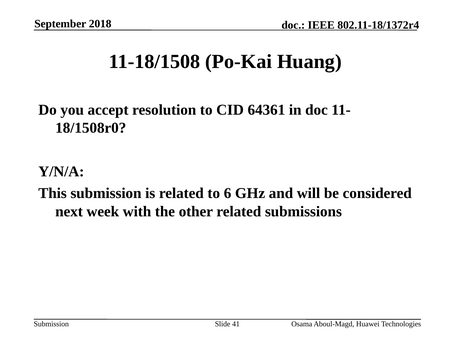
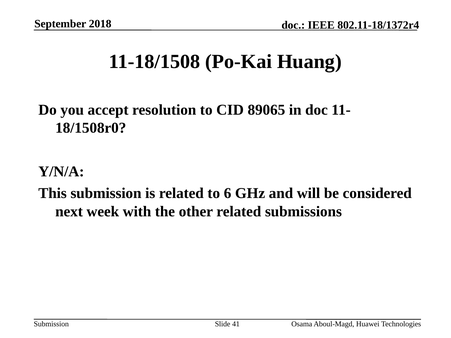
64361: 64361 -> 89065
